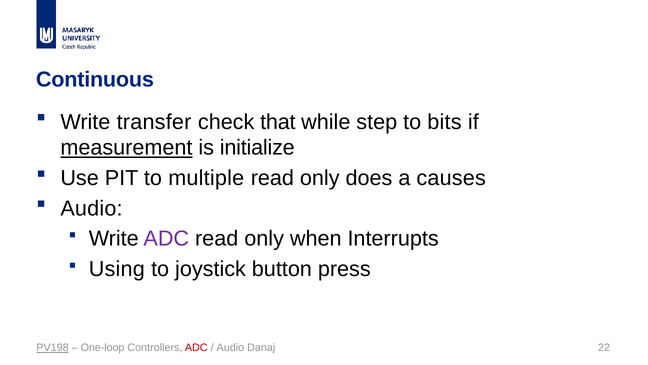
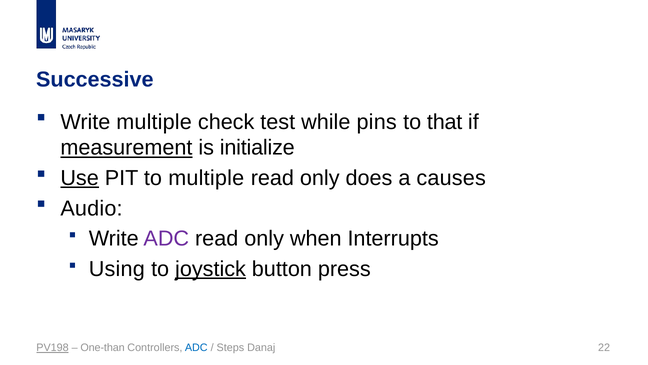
Continuous: Continuous -> Successive
Write transfer: transfer -> multiple
that: that -> test
step: step -> pins
bits: bits -> that
Use underline: none -> present
joystick underline: none -> present
One-loop: One-loop -> One-than
ADC at (196, 347) colour: red -> blue
Audio at (230, 347): Audio -> Steps
